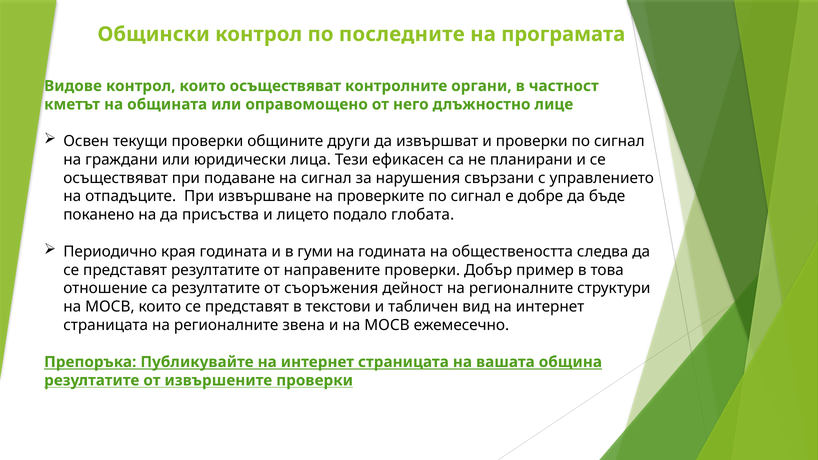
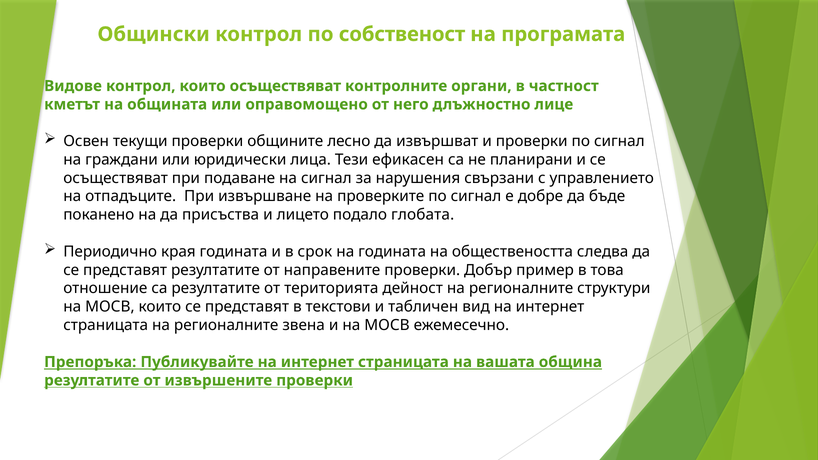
последните: последните -> собственост
други: други -> лесно
гуми: гуми -> срок
съоръжения: съоръжения -> територията
